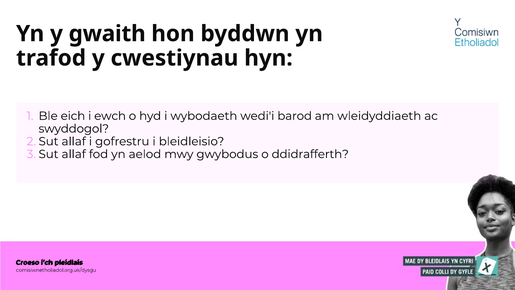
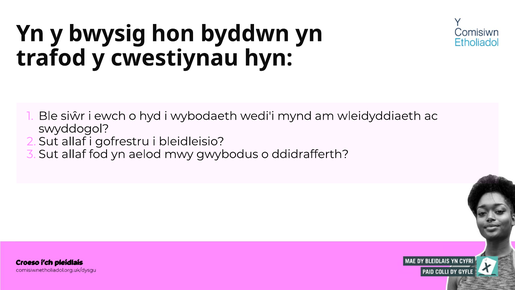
gwaith: gwaith -> bwysig
eich: eich -> siŵr
barod: barod -> mynd
